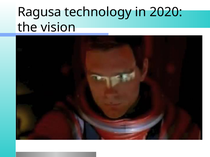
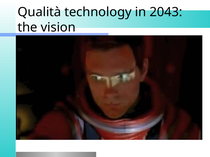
Ragusa: Ragusa -> Qualità
2020: 2020 -> 2043
